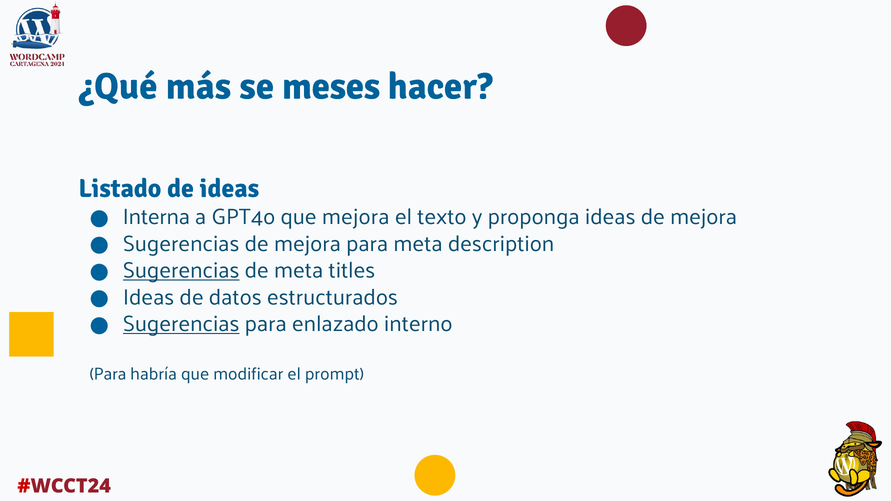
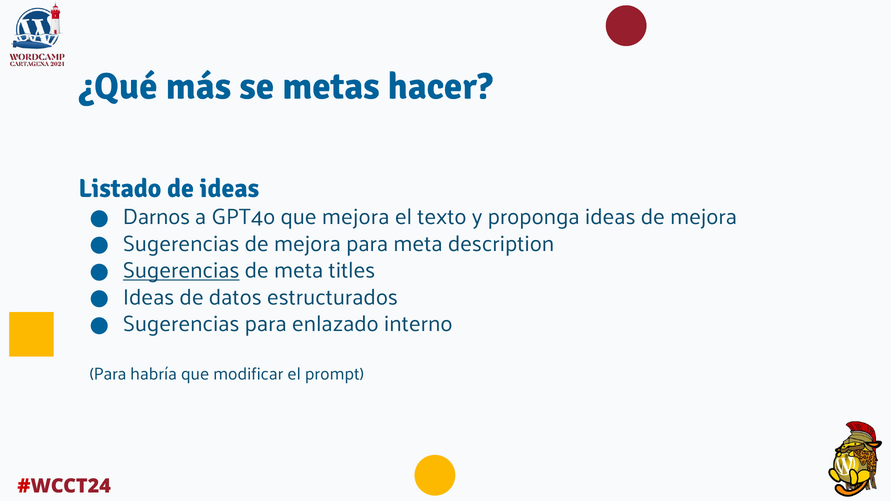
meses: meses -> metas
Interna: Interna -> Darnos
Sugerencias at (181, 324) underline: present -> none
